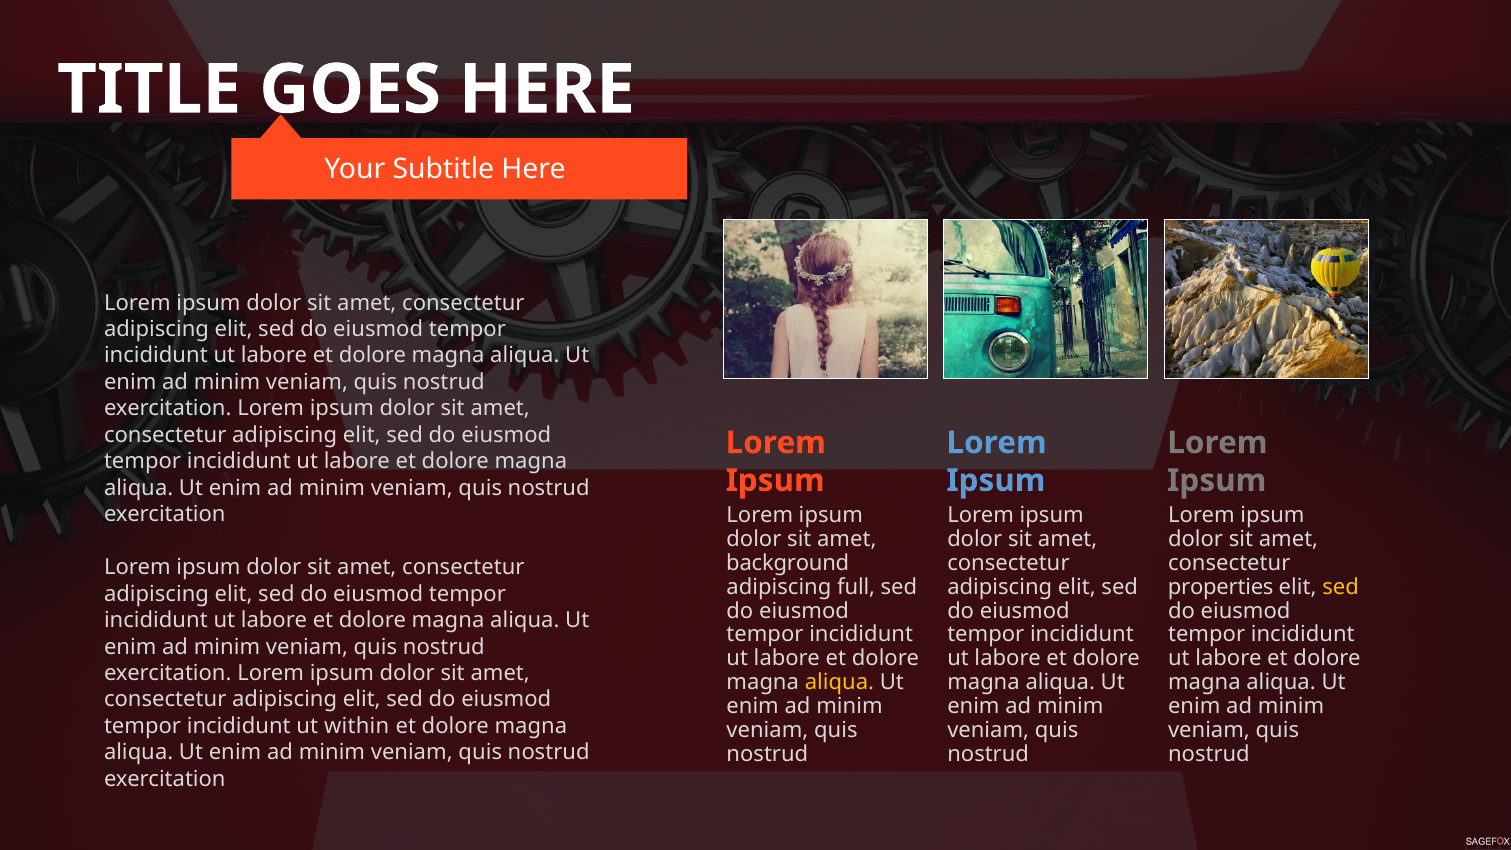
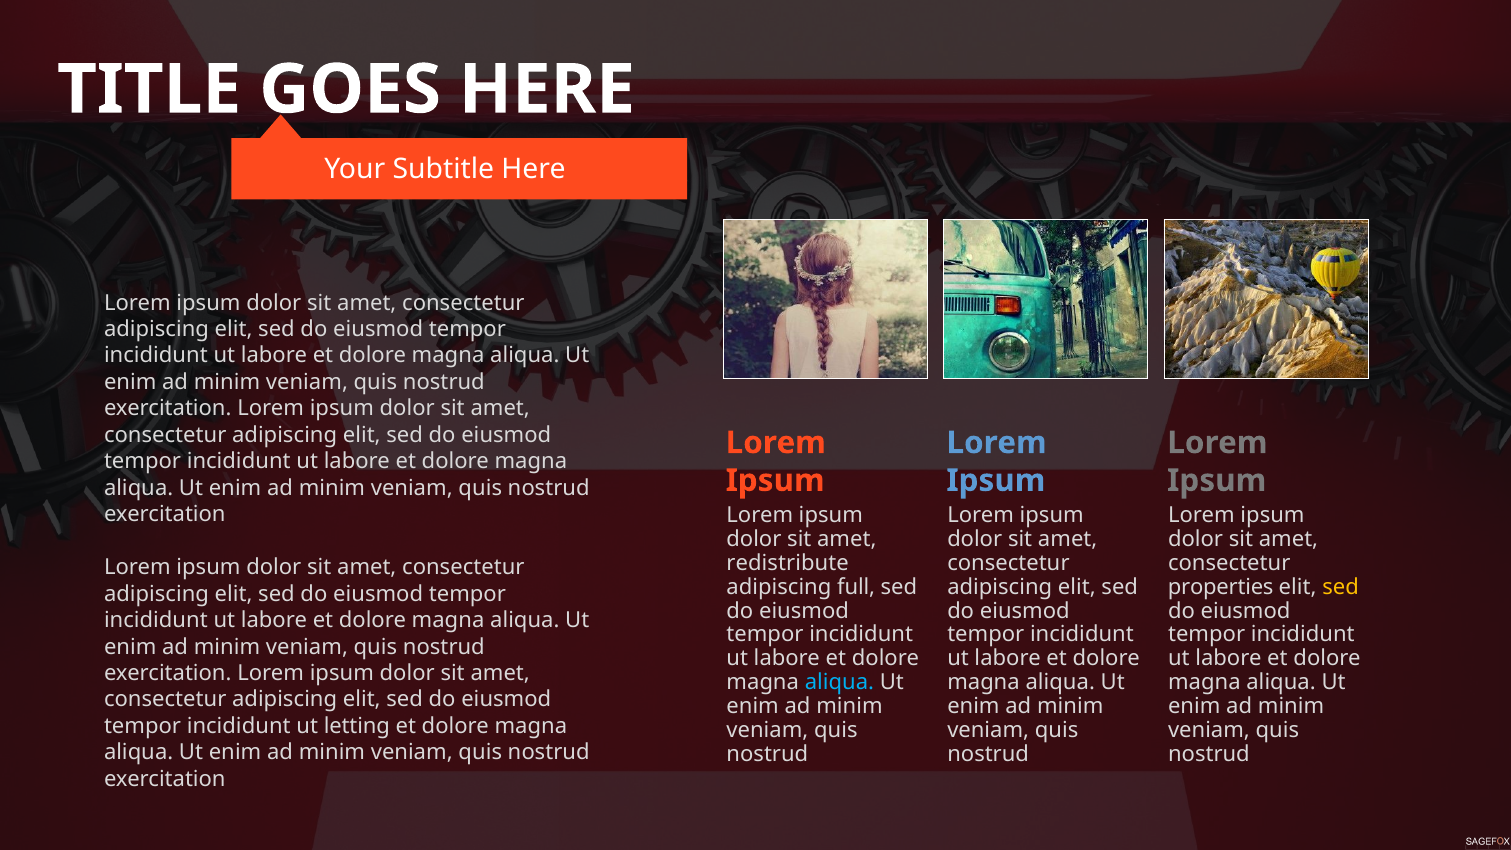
background: background -> redistribute
aliqua at (839, 682) colour: yellow -> light blue
within: within -> letting
